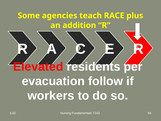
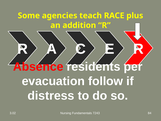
Elevated: Elevated -> Absence
workers: workers -> distress
